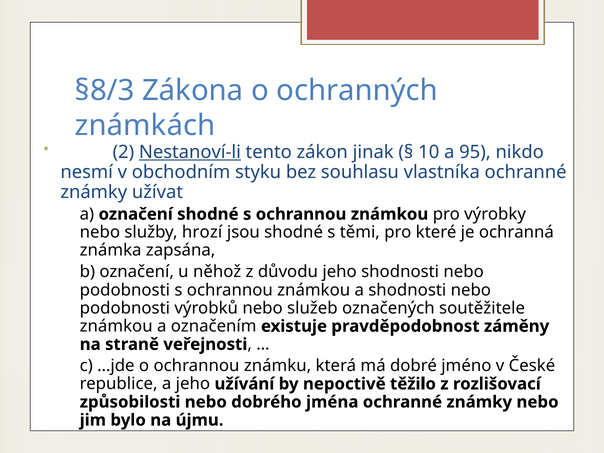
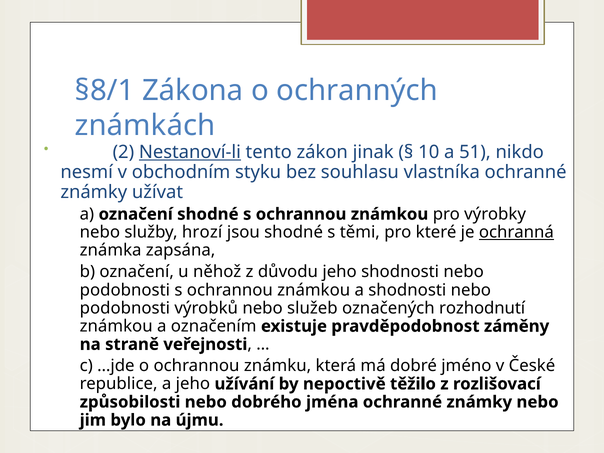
§8/3: §8/3 -> §8/1
95: 95 -> 51
ochranná underline: none -> present
soutěžitele: soutěžitele -> rozhodnutí
